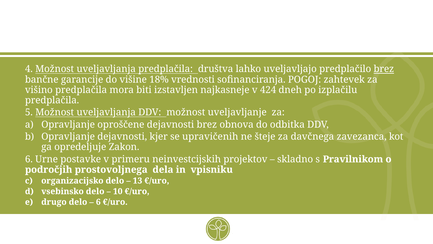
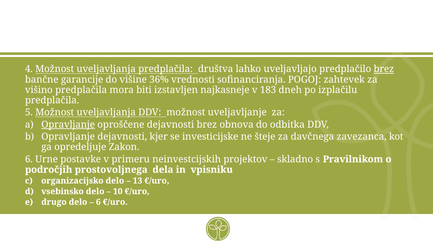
18%: 18% -> 36%
424: 424 -> 183
Opravljanje at (68, 124) underline: none -> present
upravičenih: upravičenih -> investicijske
